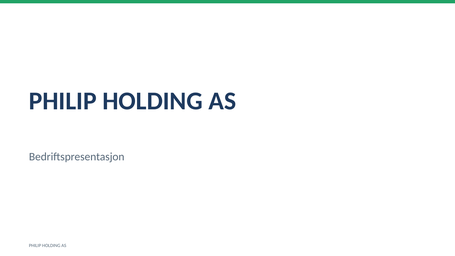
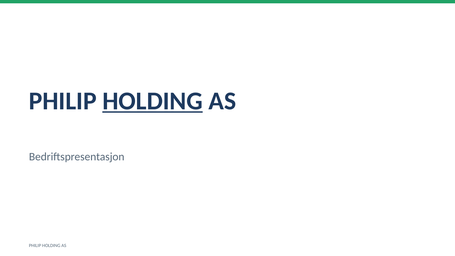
HOLDING at (153, 101) underline: none -> present
